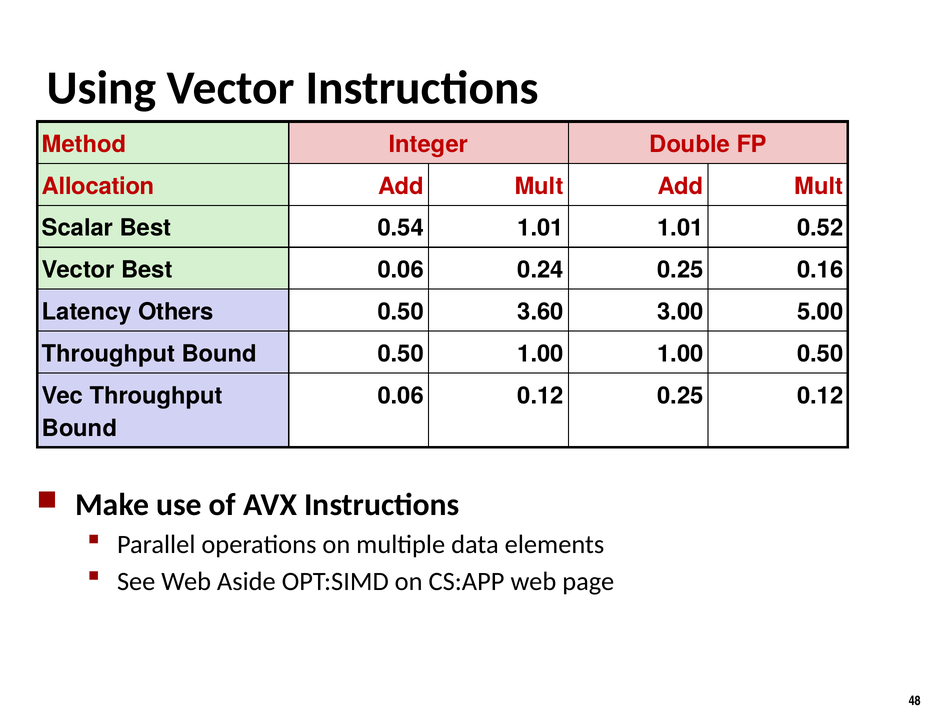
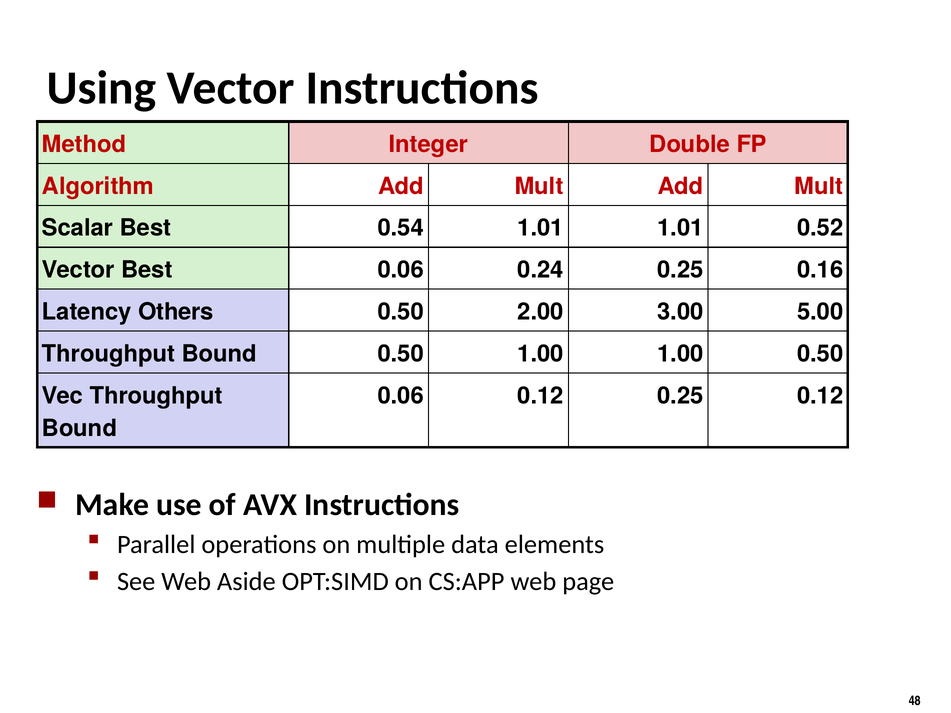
Allocation: Allocation -> Algorithm
3.60: 3.60 -> 2.00
